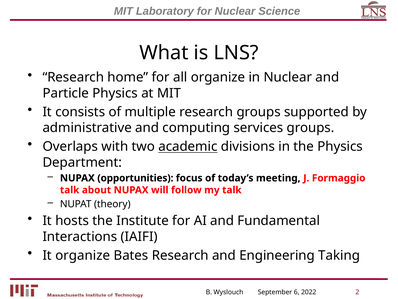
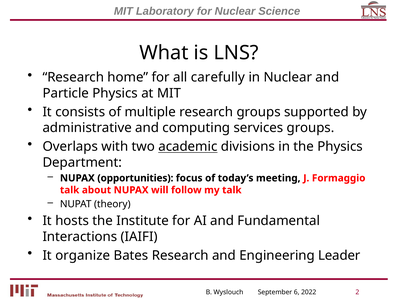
all organize: organize -> carefully
Taking: Taking -> Leader
